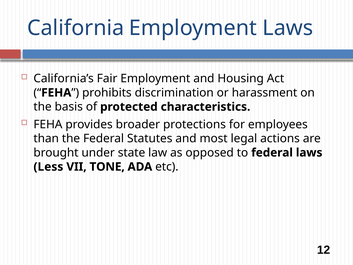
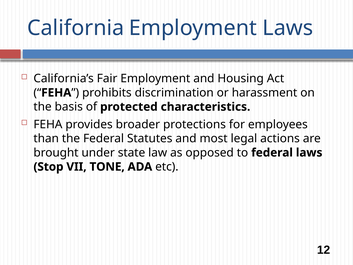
Less: Less -> Stop
